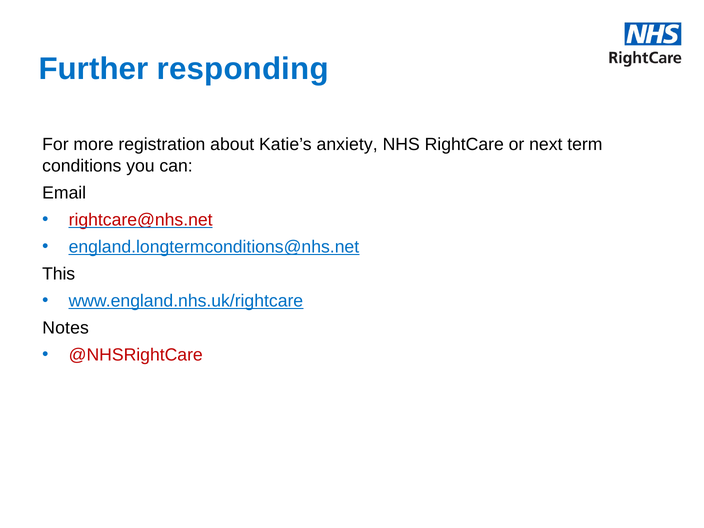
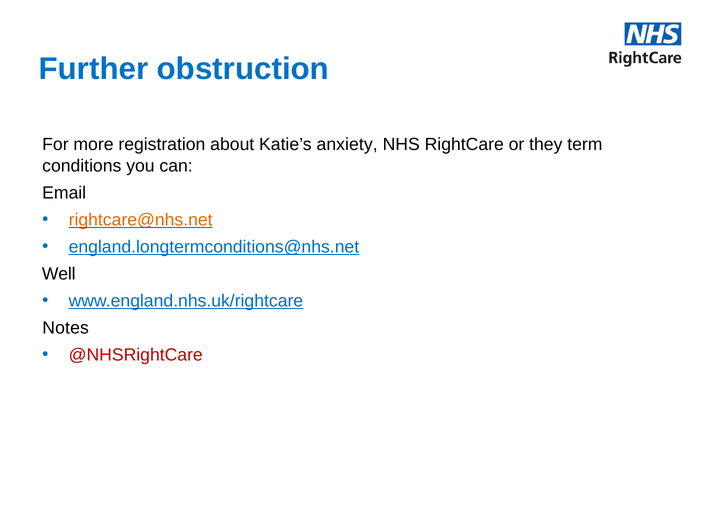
responding: responding -> obstruction
next: next -> they
rightcare@nhs.net colour: red -> orange
This: This -> Well
